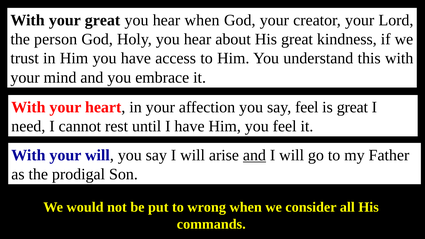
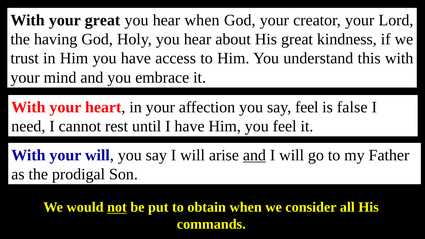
person: person -> having
is great: great -> false
not underline: none -> present
wrong: wrong -> obtain
